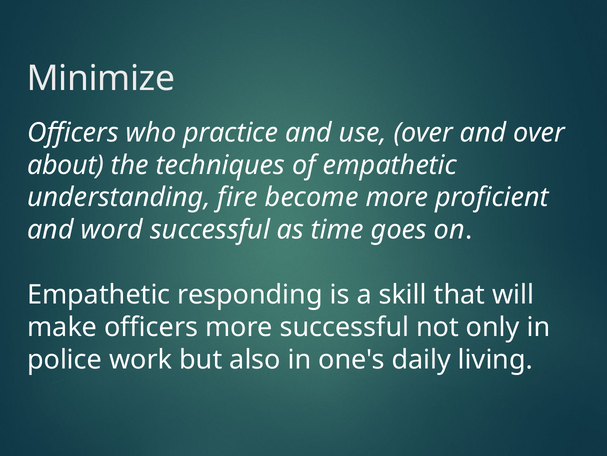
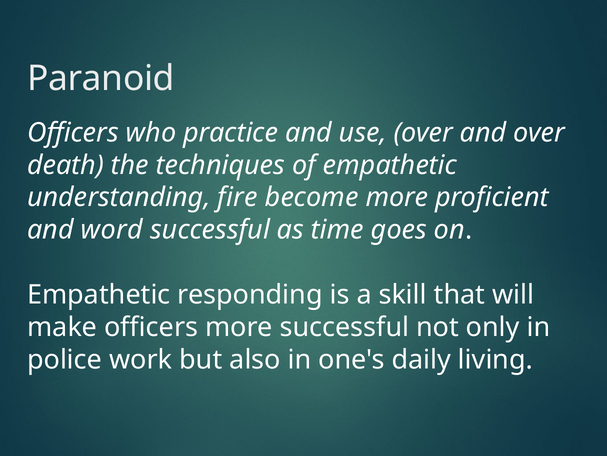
Minimize: Minimize -> Paranoid
about: about -> death
